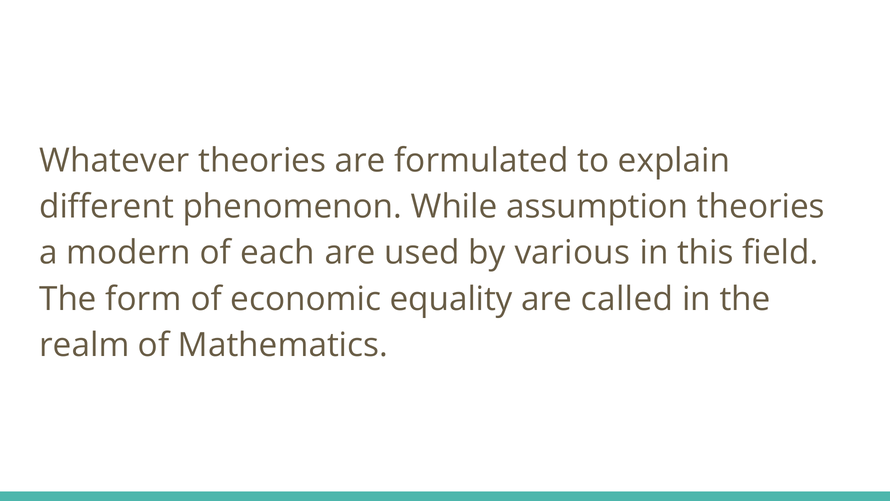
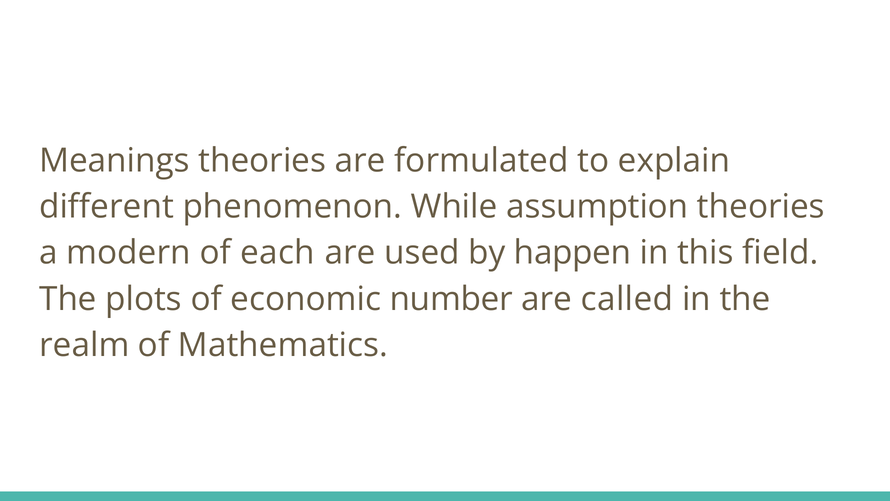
Whatever: Whatever -> Meanings
various: various -> happen
form: form -> plots
equality: equality -> number
